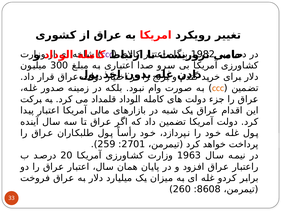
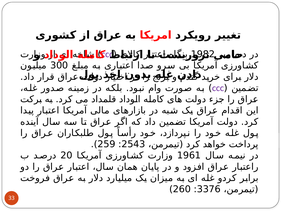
ccc at (218, 88) colour: orange -> purple
2701: 2701 -> 2543
1963: 1963 -> 1961
8608: 8608 -> 3376
